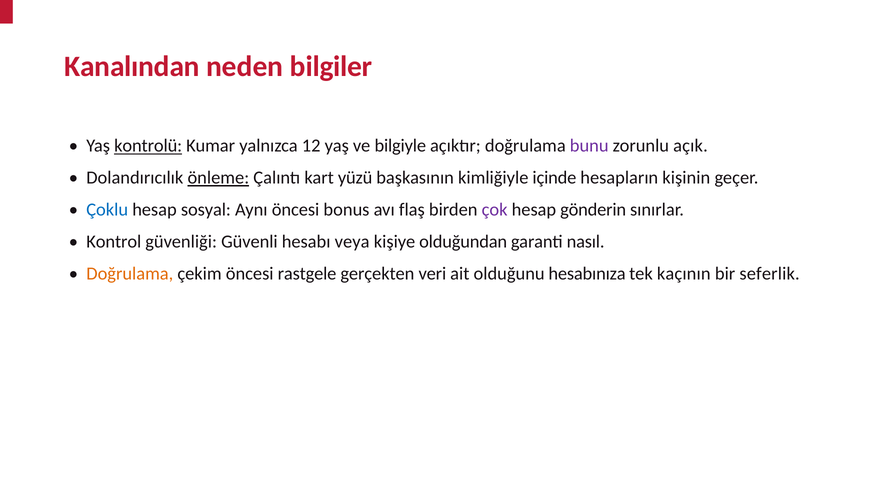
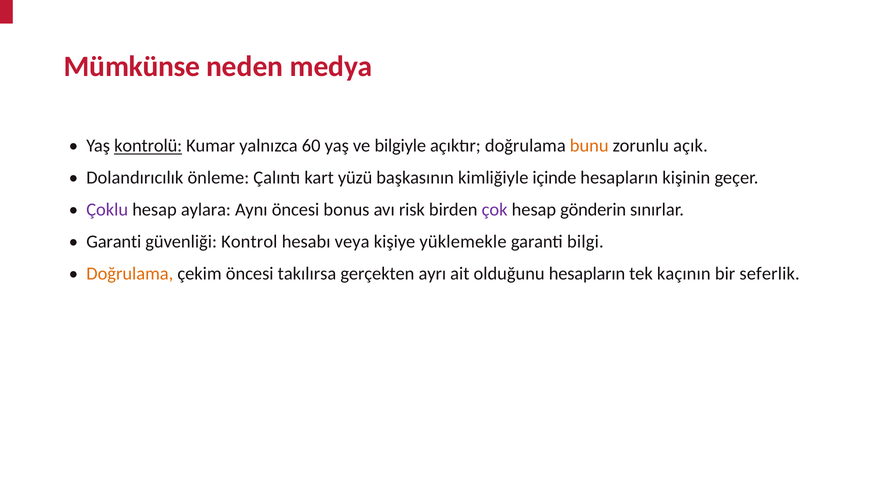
Kanalından: Kanalından -> Mümkünse
bilgiler: bilgiler -> medya
12: 12 -> 60
bunu colour: purple -> orange
önleme underline: present -> none
Çoklu colour: blue -> purple
sosyal: sosyal -> aylara
flaş: flaş -> risk
Kontrol at (114, 242): Kontrol -> Garanti
Güvenli: Güvenli -> Kontrol
olduğundan: olduğundan -> yüklemekle
nasıl: nasıl -> bilgi
rastgele: rastgele -> takılırsa
veri: veri -> ayrı
olduğunu hesabınıza: hesabınıza -> hesapların
